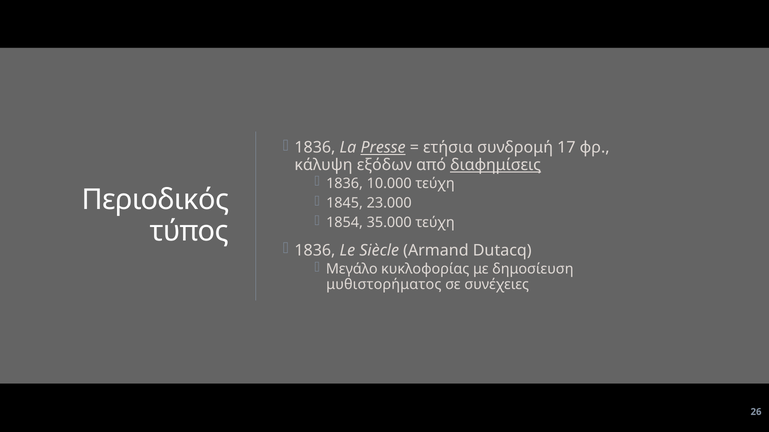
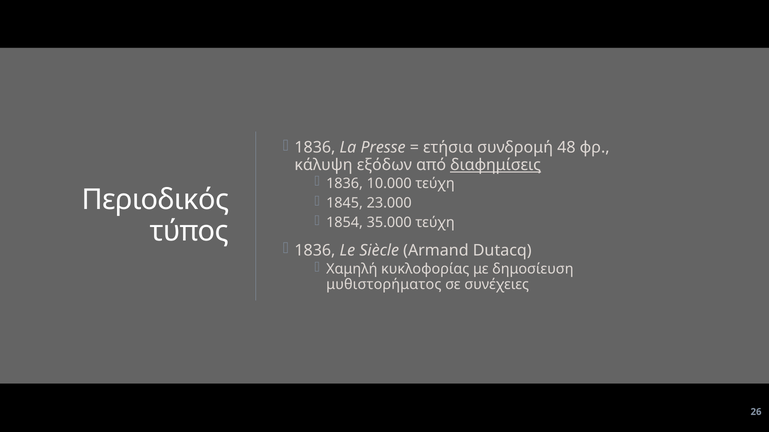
Presse underline: present -> none
17: 17 -> 48
Μεγάλο: Μεγάλο -> Χαμηλή
